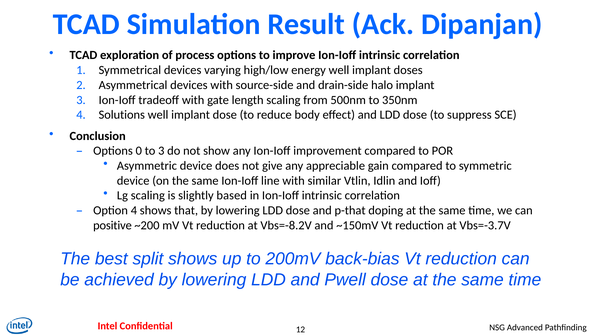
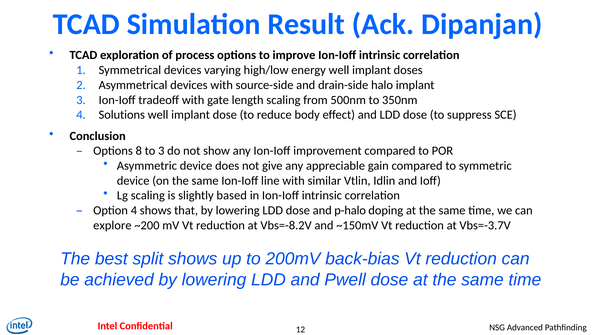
0: 0 -> 8
p-that: p-that -> p-halo
positive: positive -> explore
